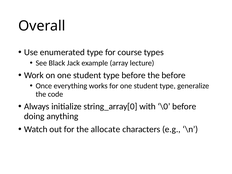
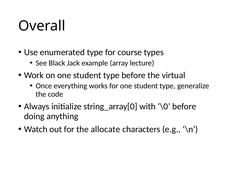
the before: before -> virtual
